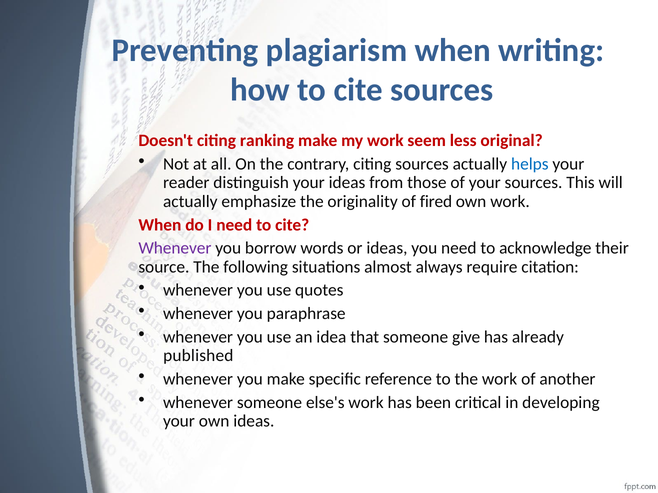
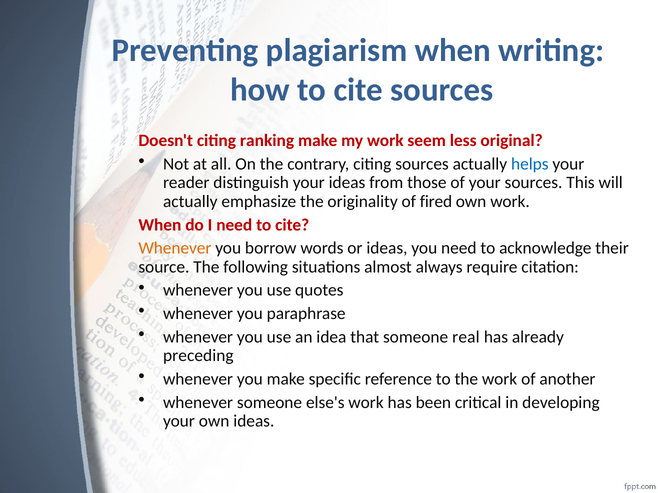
Whenever at (175, 248) colour: purple -> orange
give: give -> real
published: published -> preceding
